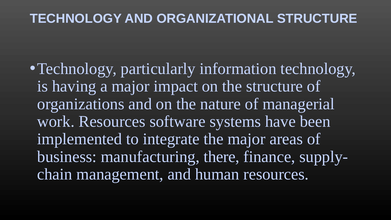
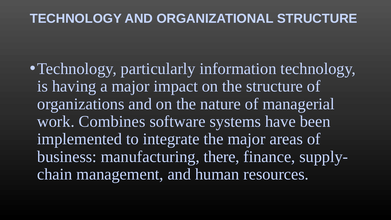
work Resources: Resources -> Combines
